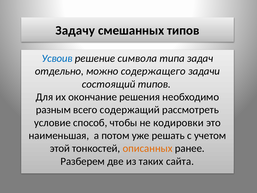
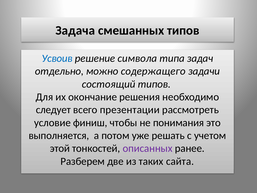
Задачу: Задачу -> Задача
разным: разным -> следует
содержащий: содержащий -> презентации
способ: способ -> финиш
кодировки: кодировки -> понимания
наименьшая: наименьшая -> выполняется
описанных colour: orange -> purple
